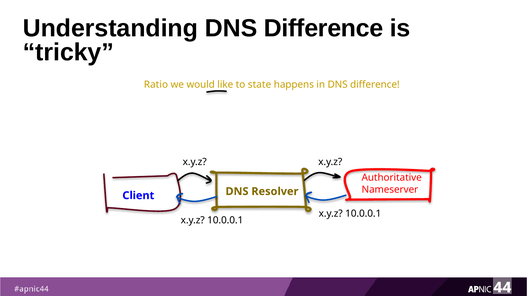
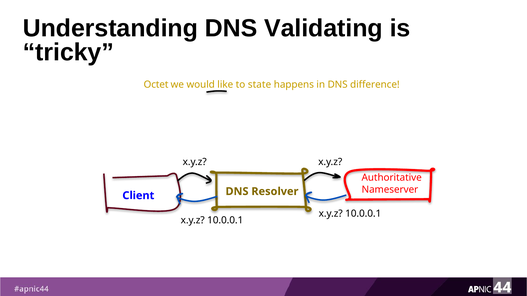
Understanding DNS Difference: Difference -> Validating
Ratio: Ratio -> Octet
